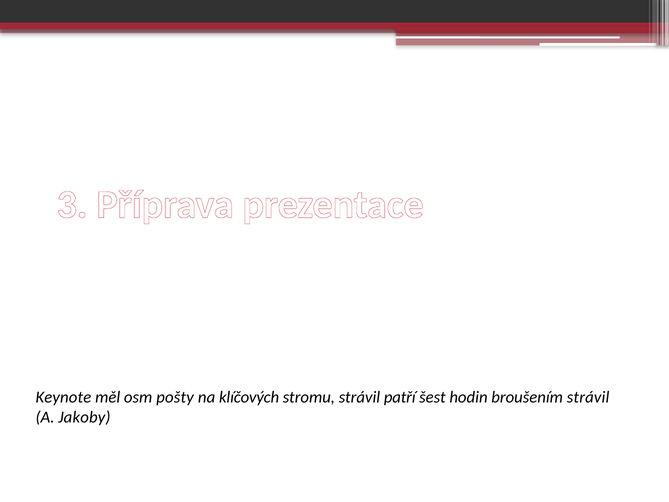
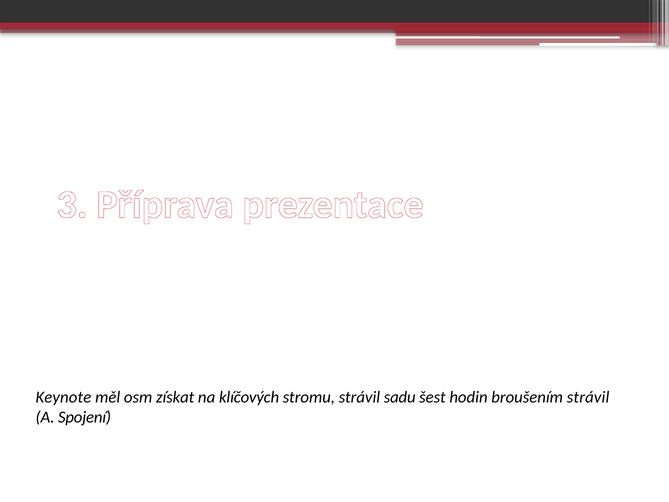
pošty: pošty -> získat
patří: patří -> sadu
Jakoby: Jakoby -> Spojení
